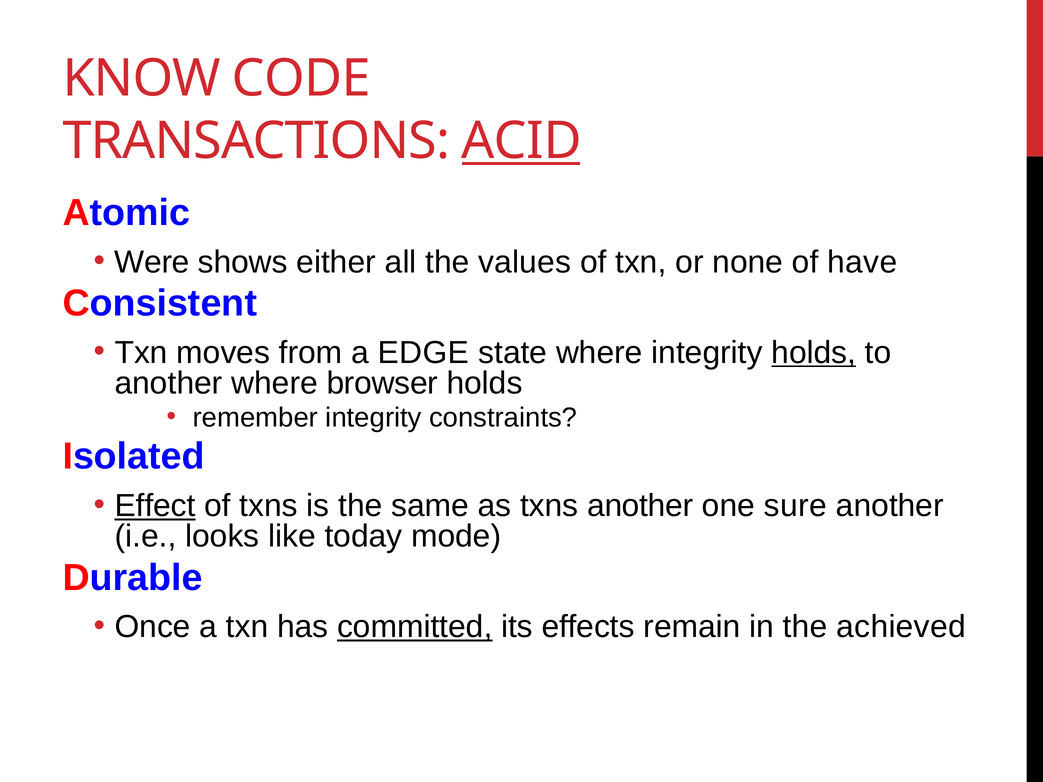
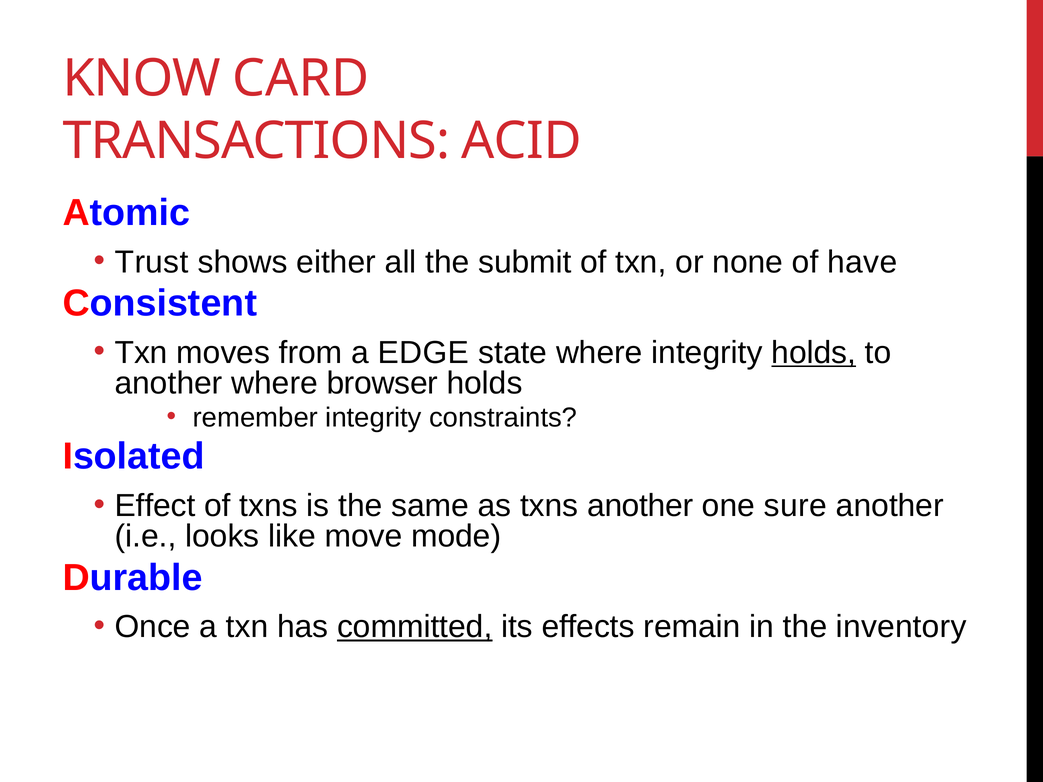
CODE: CODE -> CARD
ACID underline: present -> none
Were: Were -> Trust
values: values -> submit
Effect underline: present -> none
today: today -> move
achieved: achieved -> inventory
